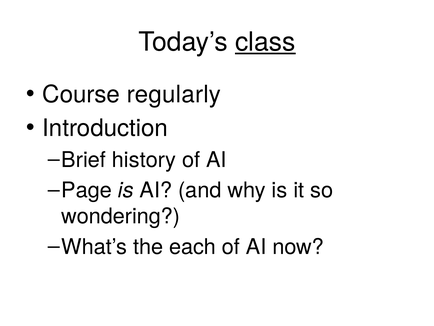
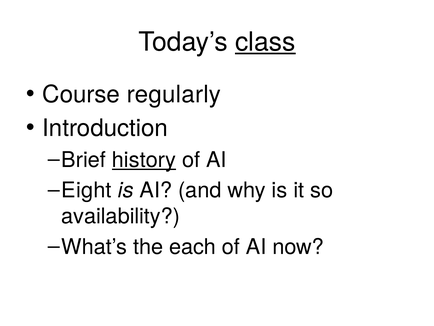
history underline: none -> present
Page: Page -> Eight
wondering: wondering -> availability
